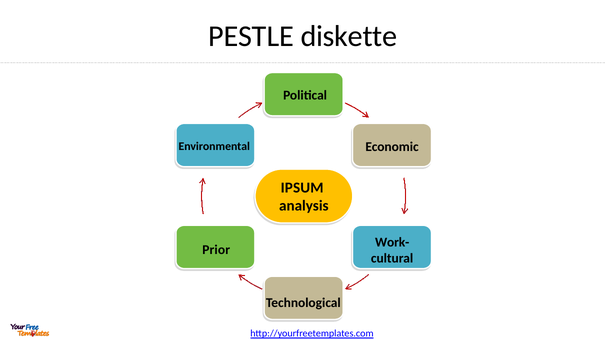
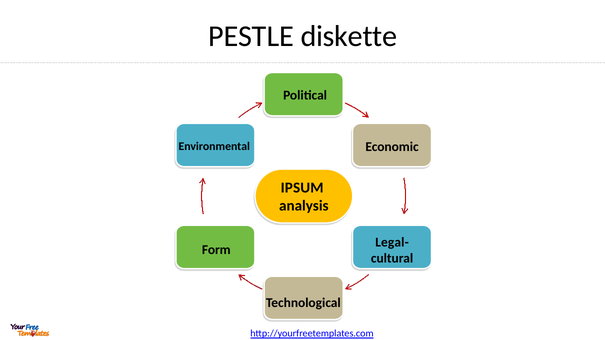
Work-: Work- -> Legal-
Prior: Prior -> Form
